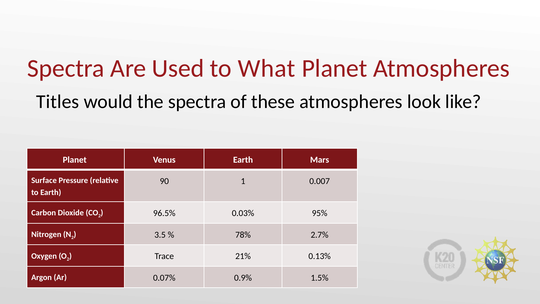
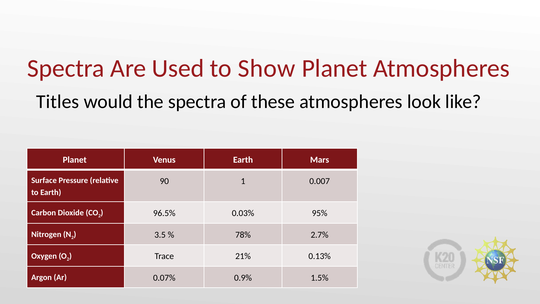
What: What -> Show
